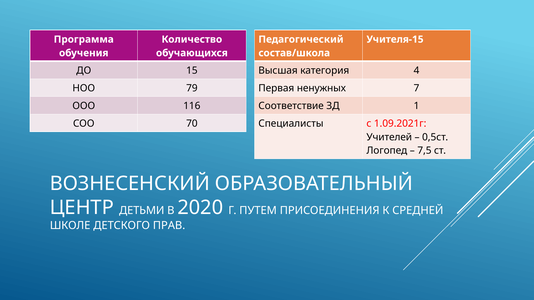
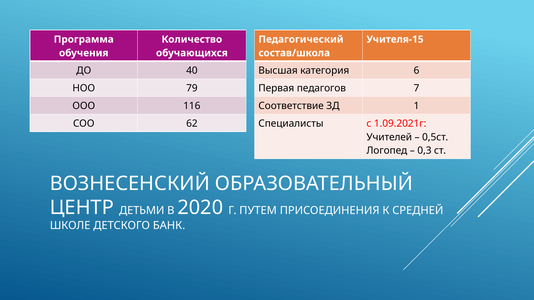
15: 15 -> 40
4: 4 -> 6
ненужных: ненужных -> педагогов
70: 70 -> 62
7,5: 7,5 -> 0,3
ПРАВ: ПРАВ -> БАНК
